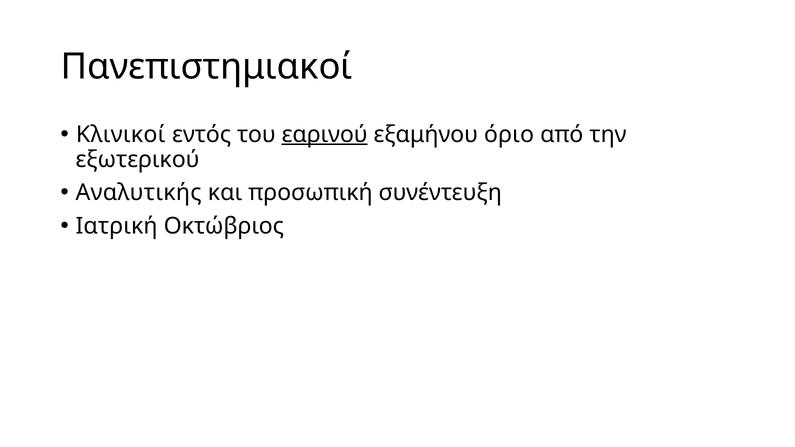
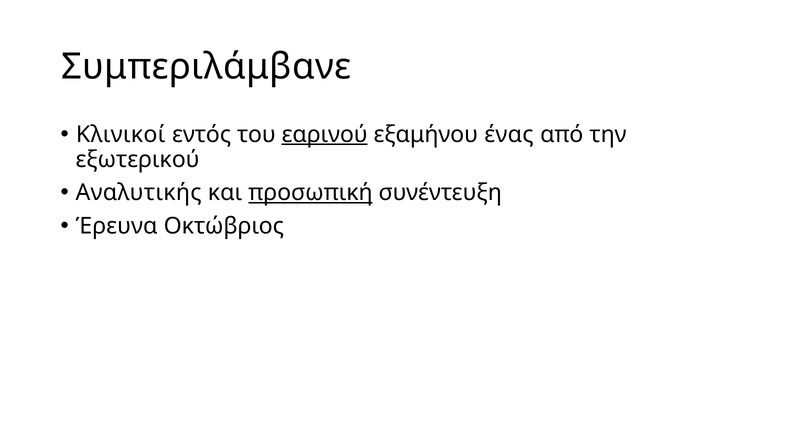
Πανεπιστημιακοί: Πανεπιστημιακοί -> Συμπεριλάμβανε
όριο: όριο -> ένας
προσωπική underline: none -> present
Ιατρική: Ιατρική -> Έρευνα
